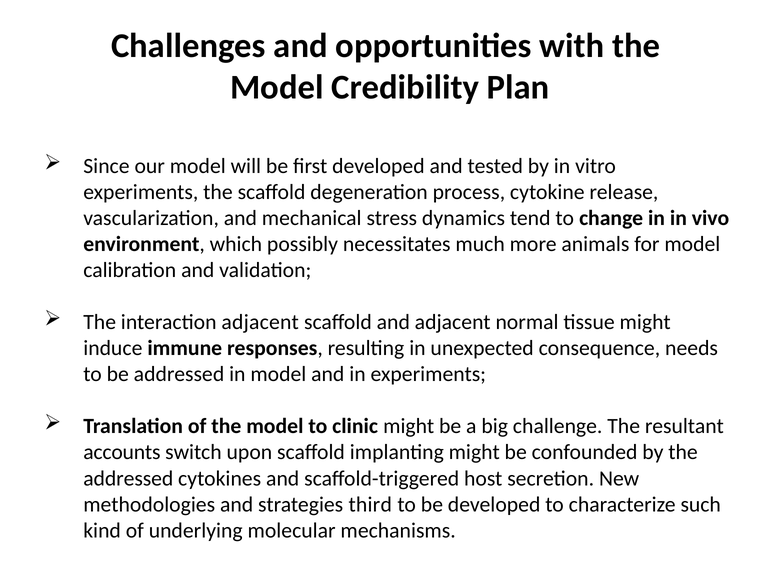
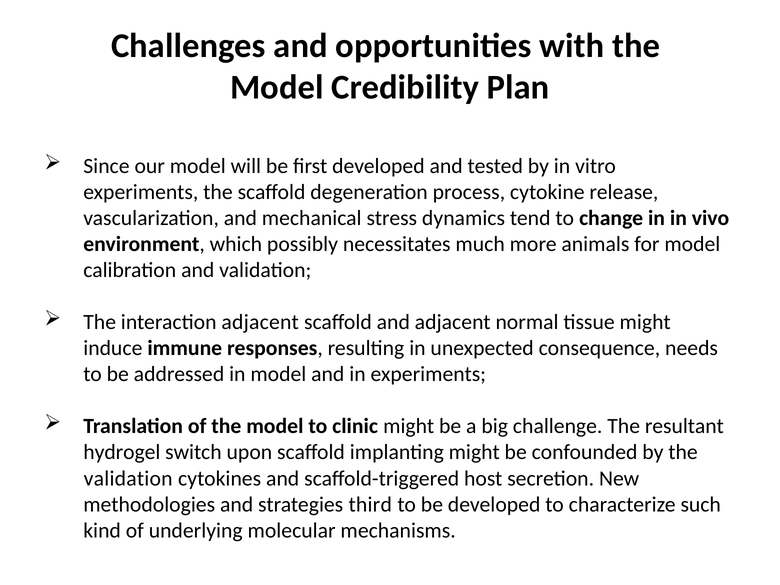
accounts: accounts -> hydrogel
addressed at (128, 478): addressed -> validation
